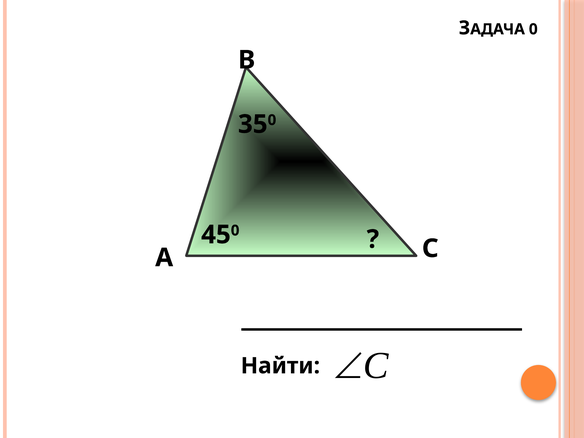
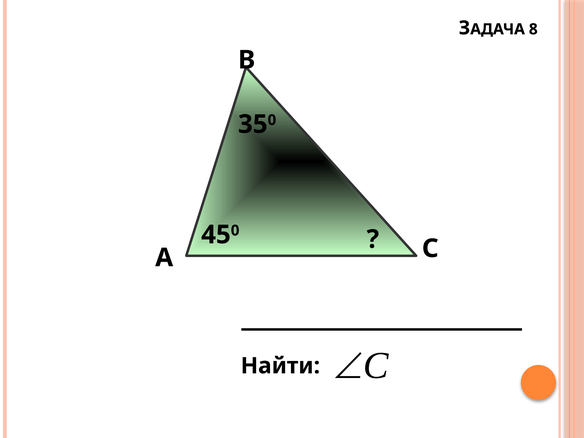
0 at (533, 29): 0 -> 8
